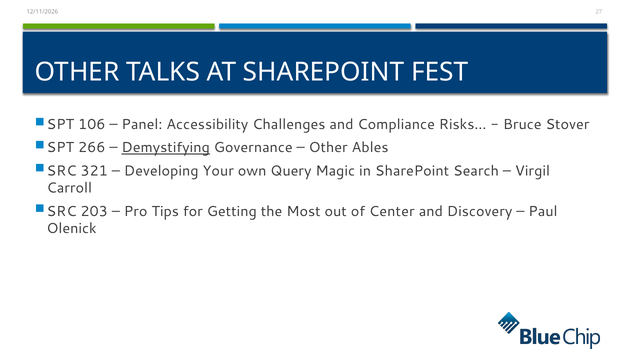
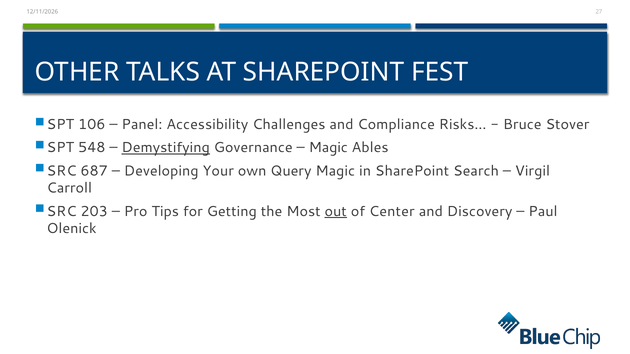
266: 266 -> 548
Other at (328, 148): Other -> Magic
321: 321 -> 687
out underline: none -> present
